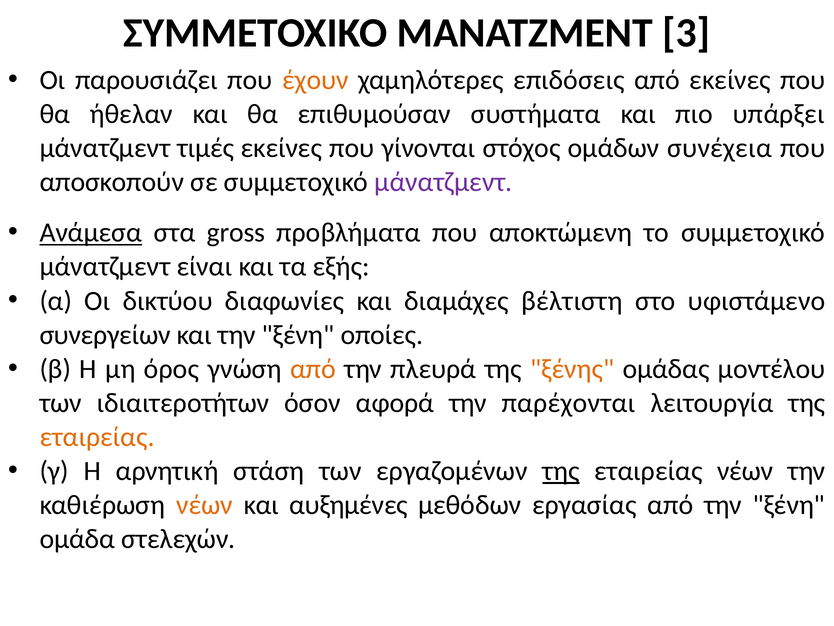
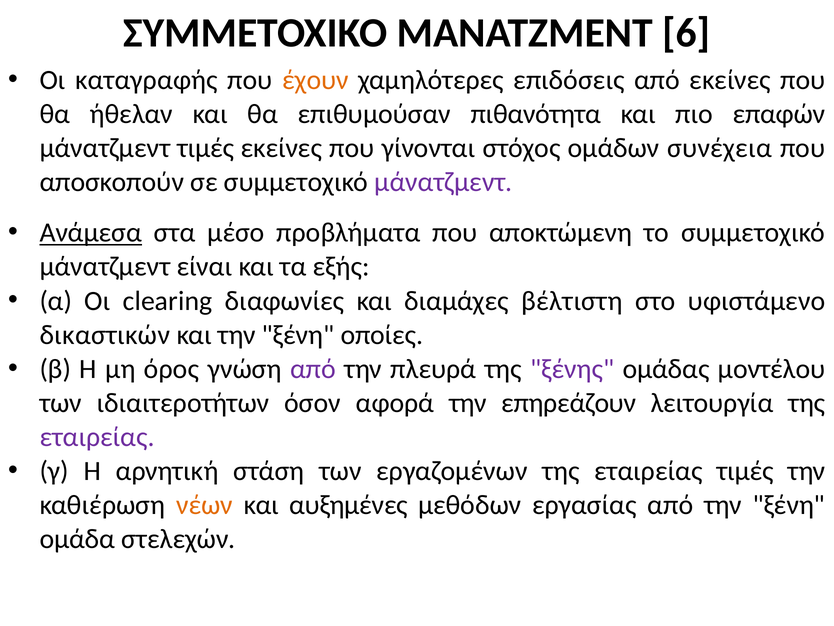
3: 3 -> 6
παρουσιάζει: παρουσιάζει -> καταγραφής
συστήματα: συστήματα -> πιθανότητα
υπάρξει: υπάρξει -> επαφών
gross: gross -> μέσο
δικτύου: δικτύου -> clearing
συνεργείων: συνεργείων -> δικαστικών
από at (313, 369) colour: orange -> purple
ξένης colour: orange -> purple
παρέχονται: παρέχονται -> επηρεάζουν
εταιρείας at (97, 437) colour: orange -> purple
της at (561, 471) underline: present -> none
εταιρείας νέων: νέων -> τιμές
